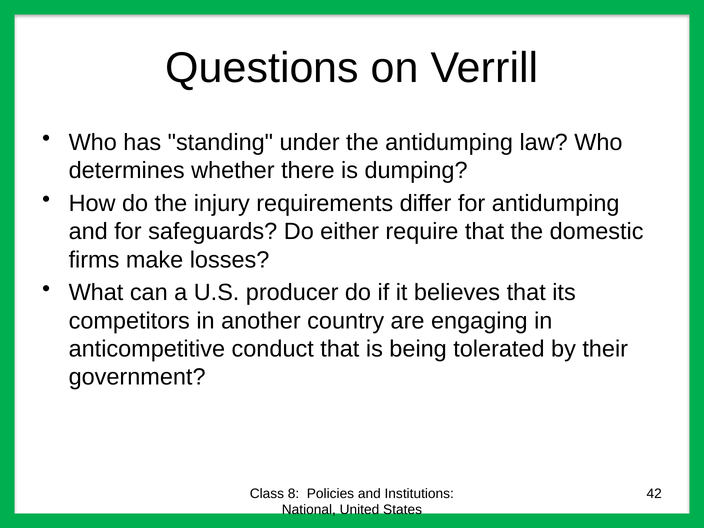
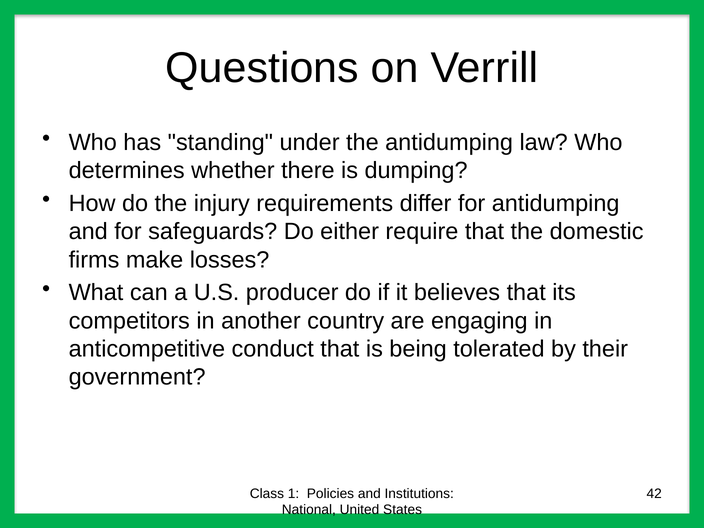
8: 8 -> 1
